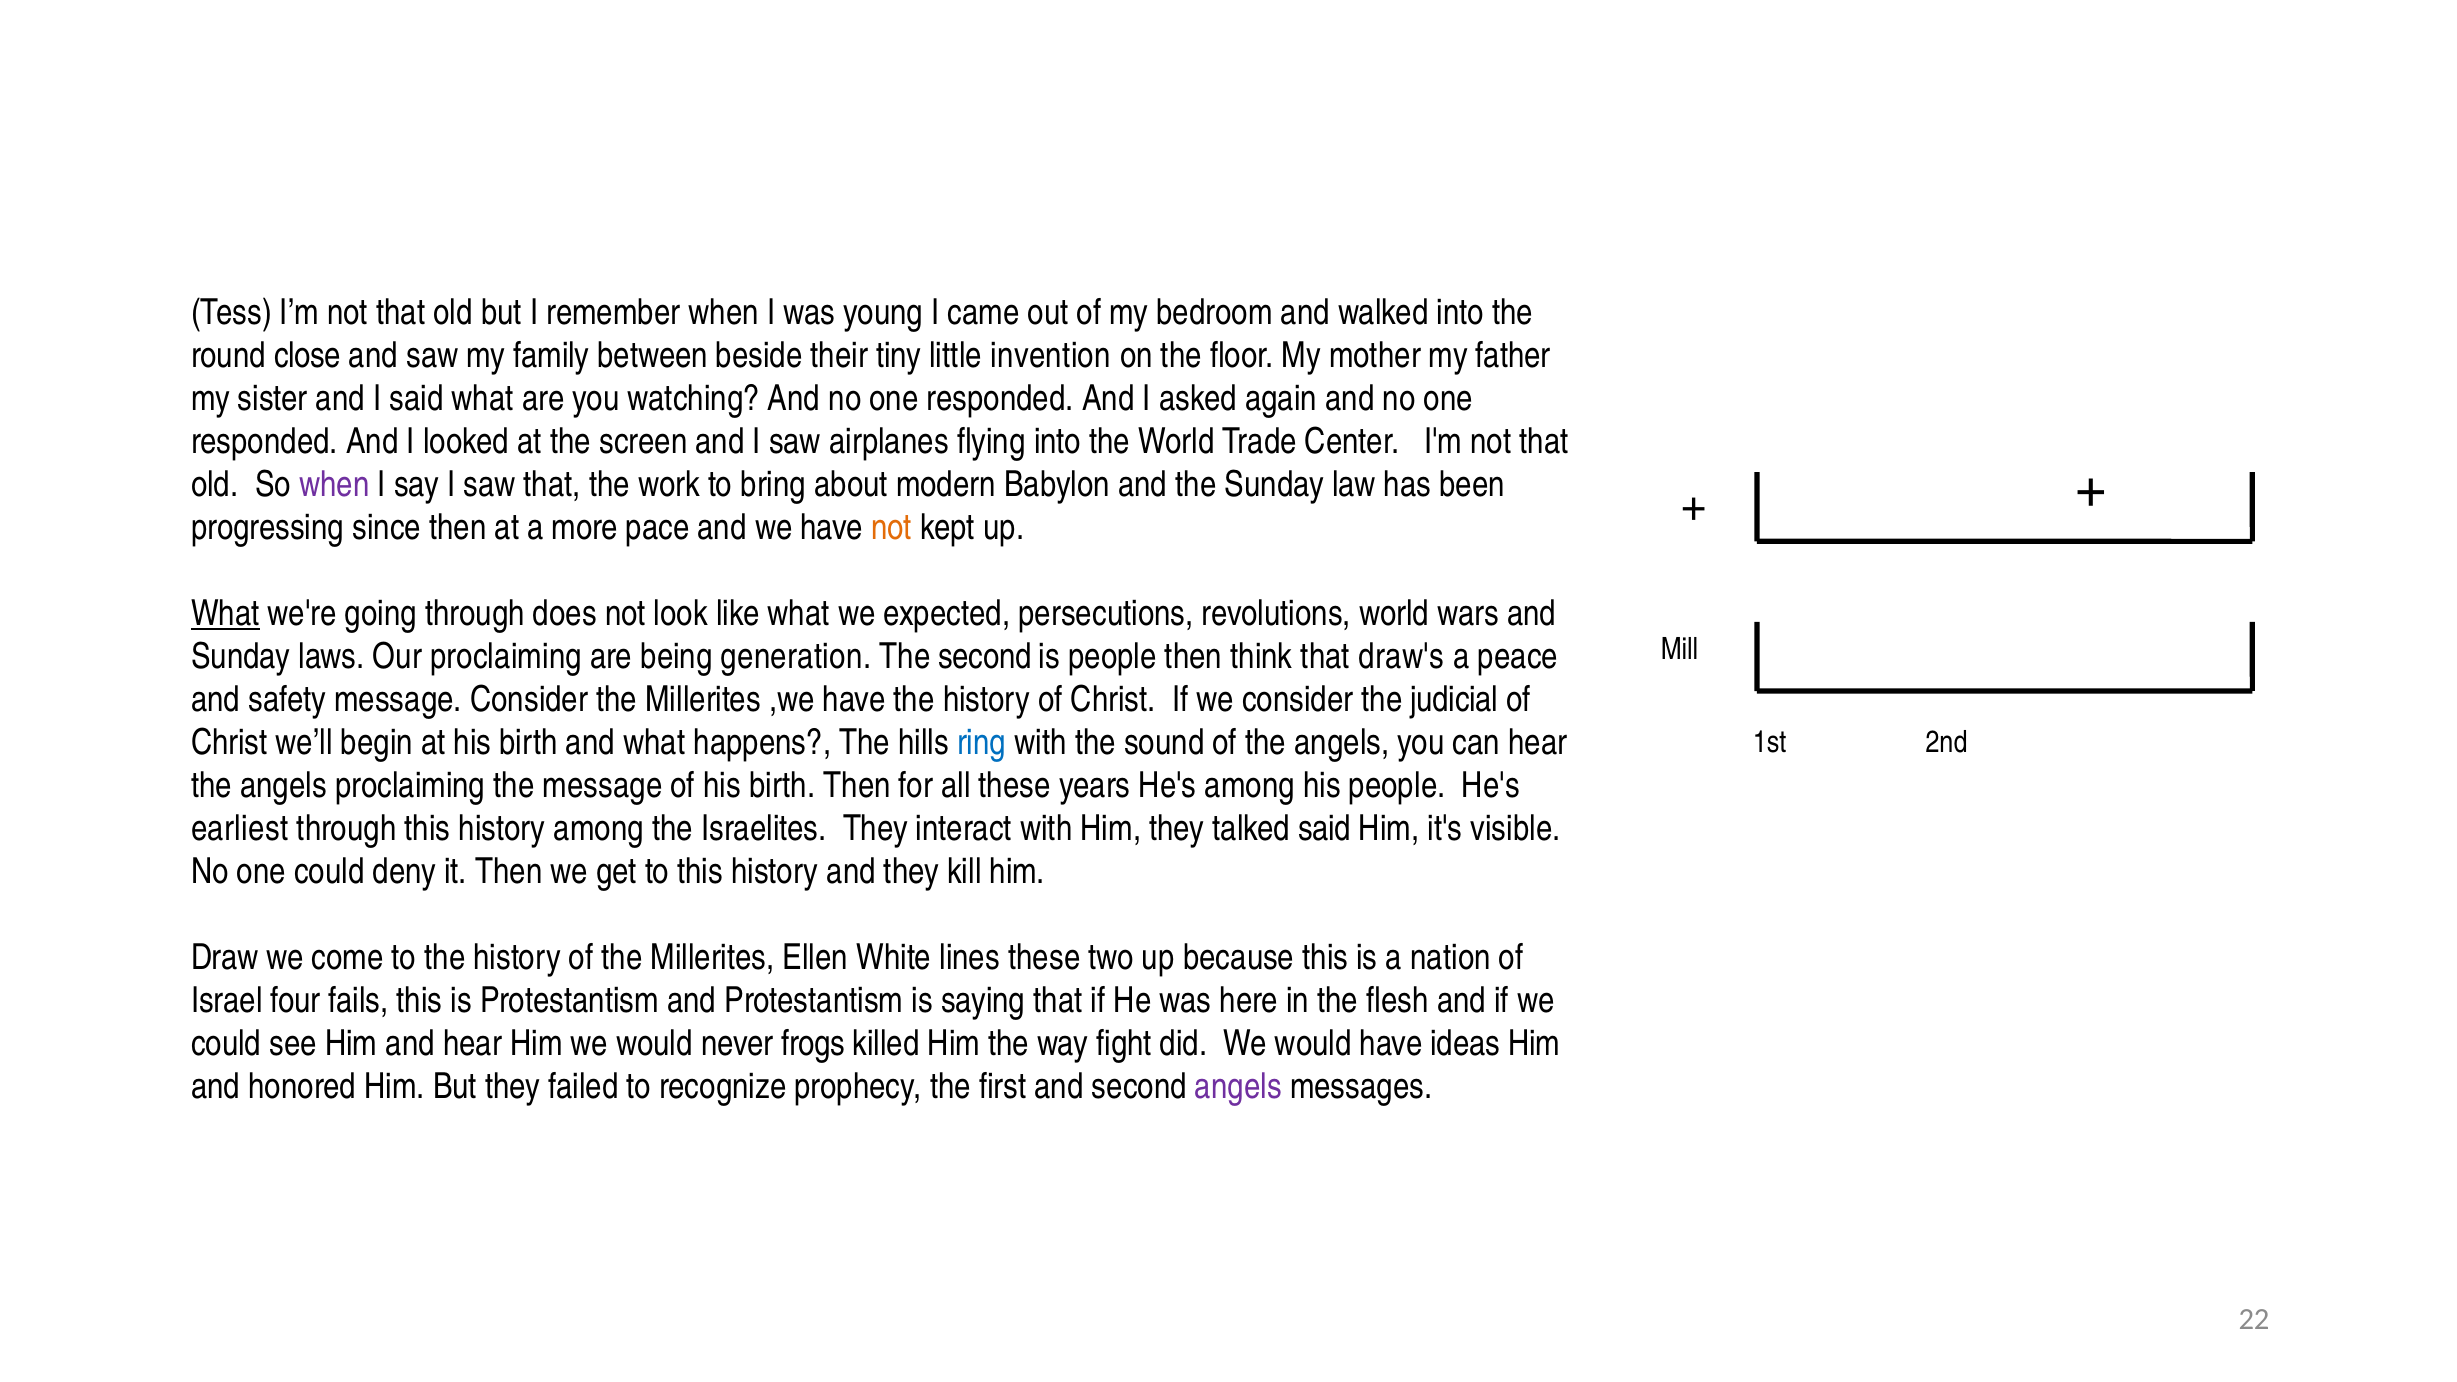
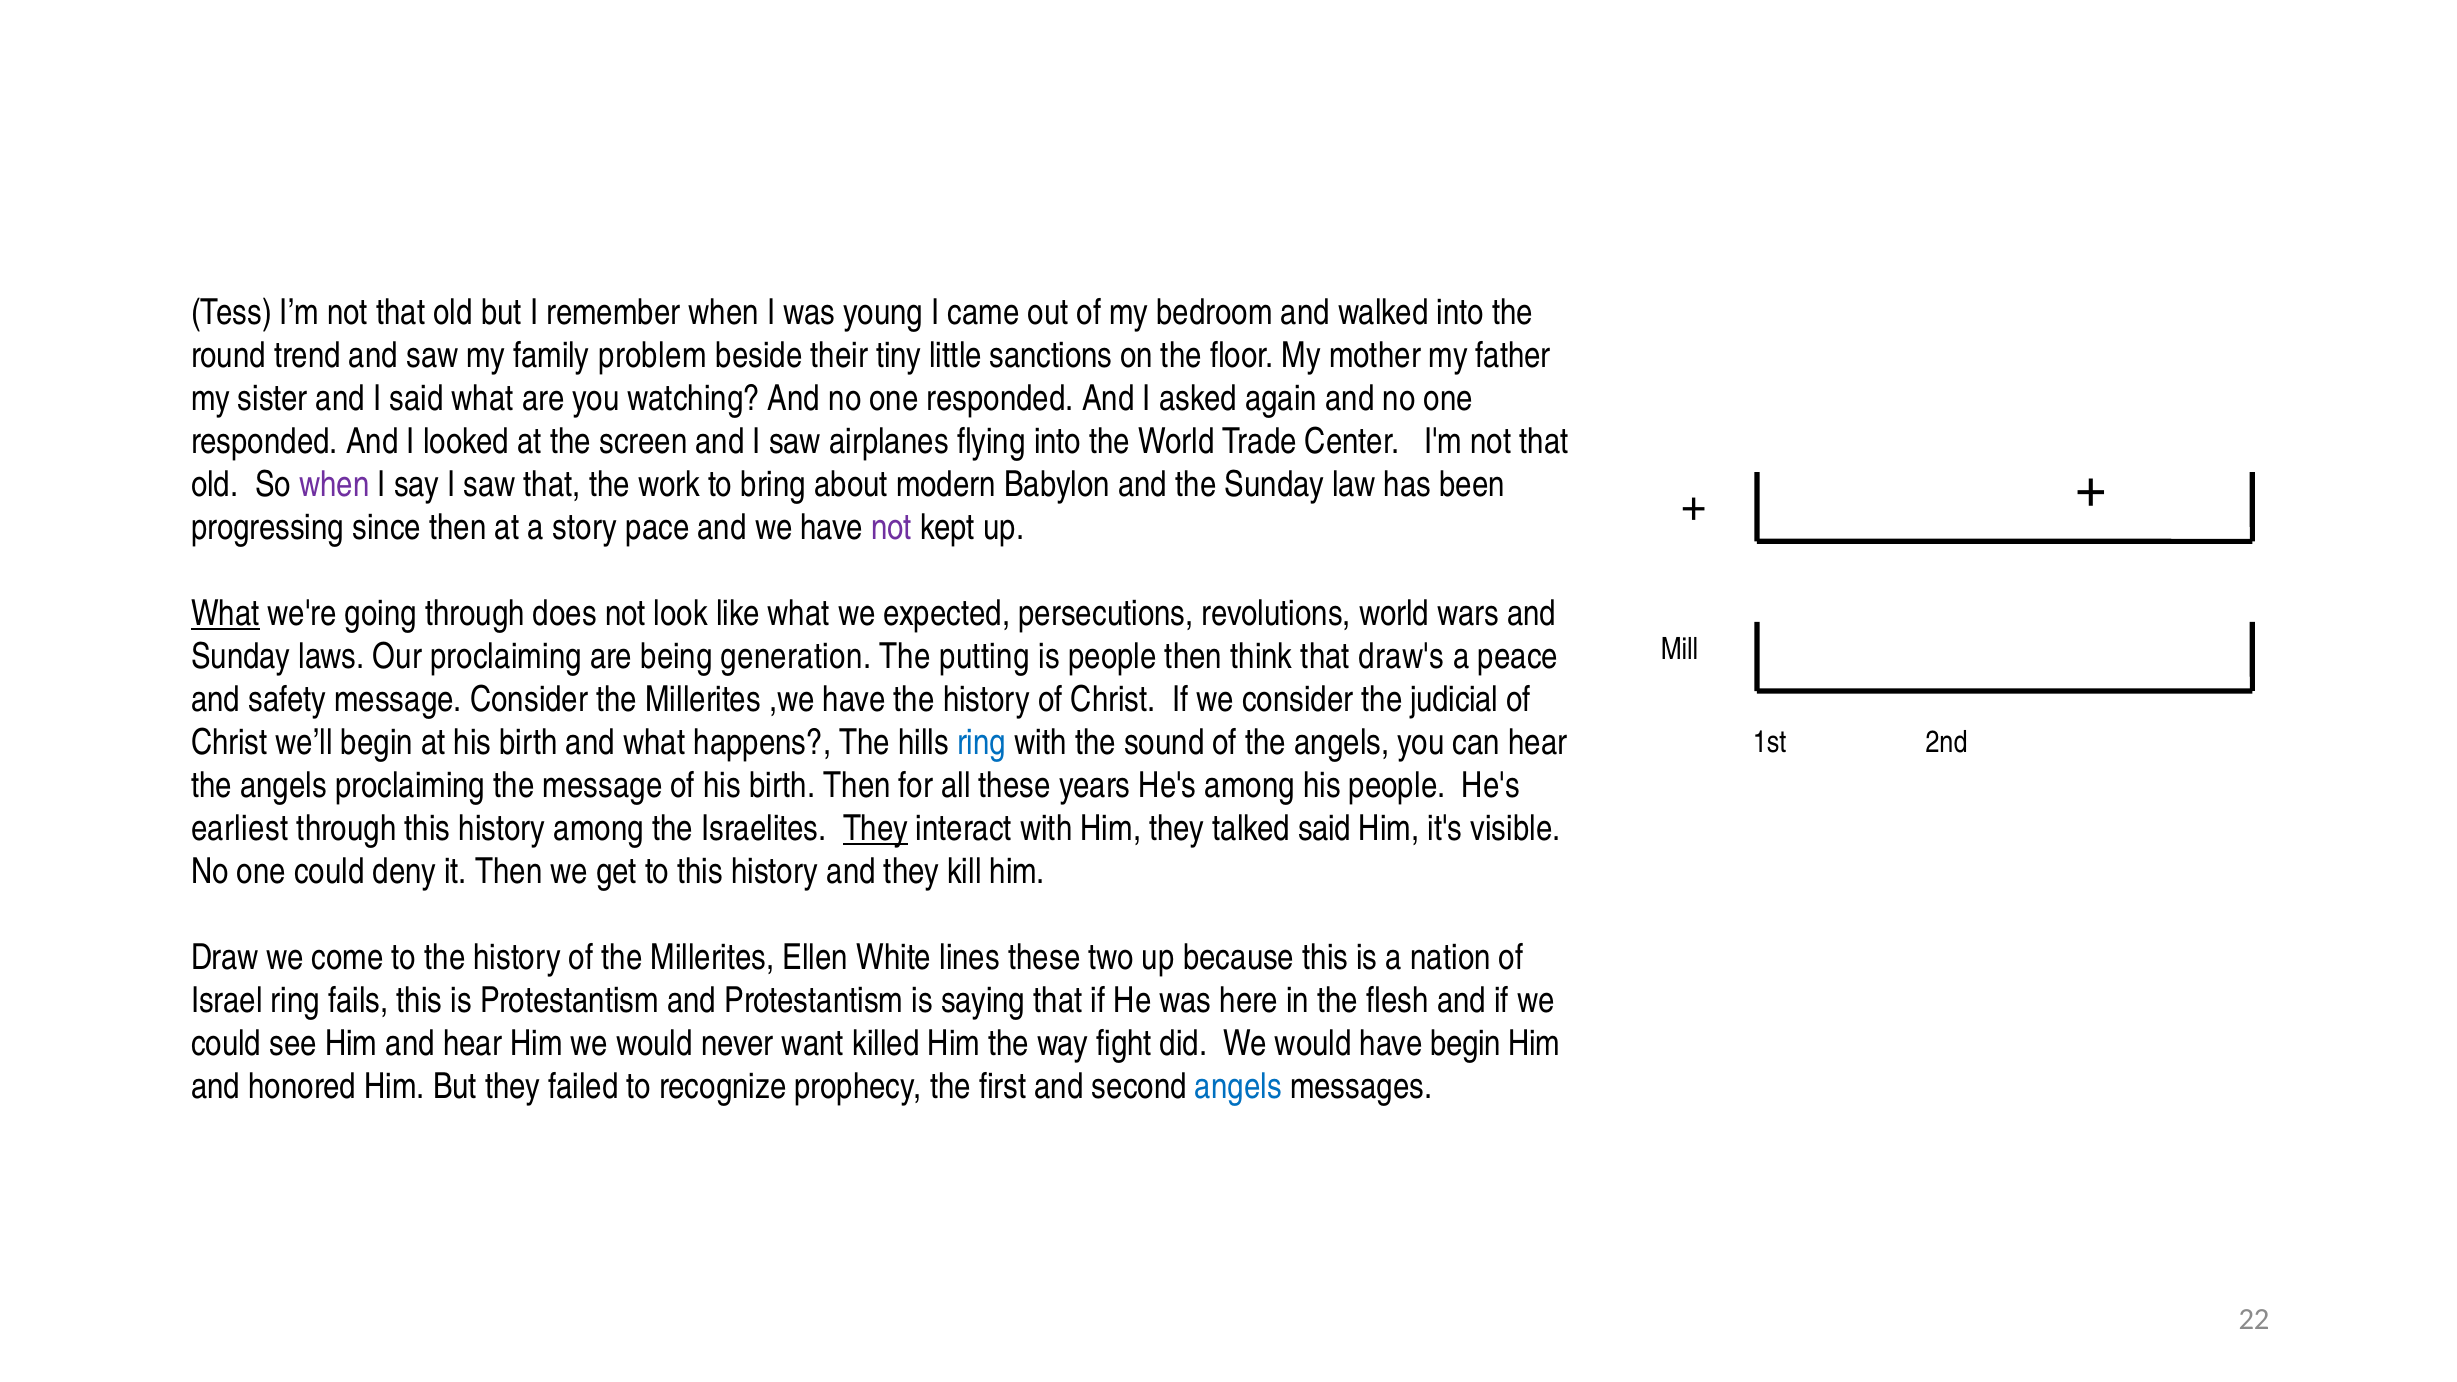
close: close -> trend
between: between -> problem
invention: invention -> sanctions
more: more -> story
not at (892, 528) colour: orange -> purple
The second: second -> putting
They at (876, 829) underline: none -> present
Israel four: four -> ring
frogs: frogs -> want
have ideas: ideas -> begin
angels at (1238, 1087) colour: purple -> blue
